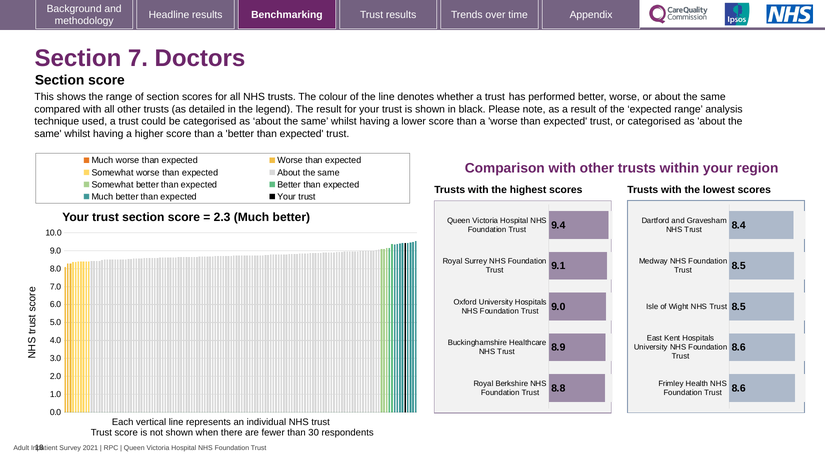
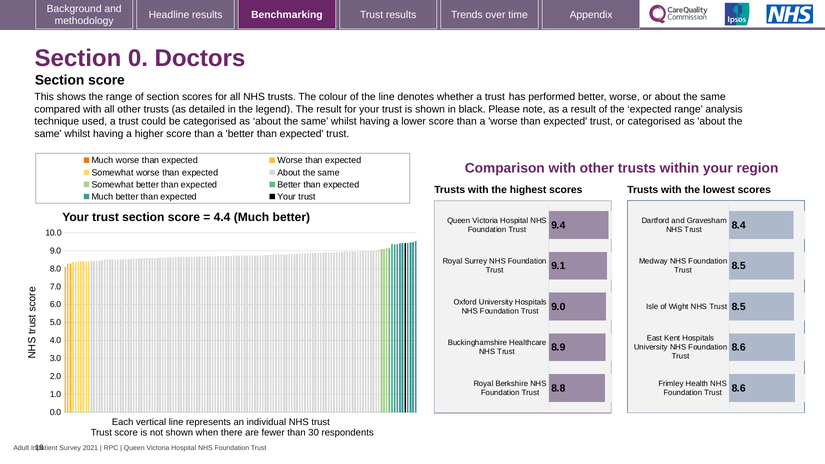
7: 7 -> 0
2.3: 2.3 -> 4.4
